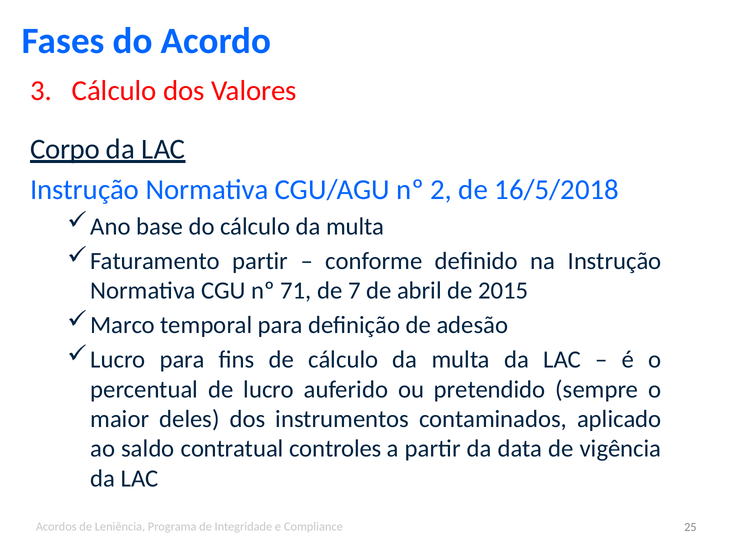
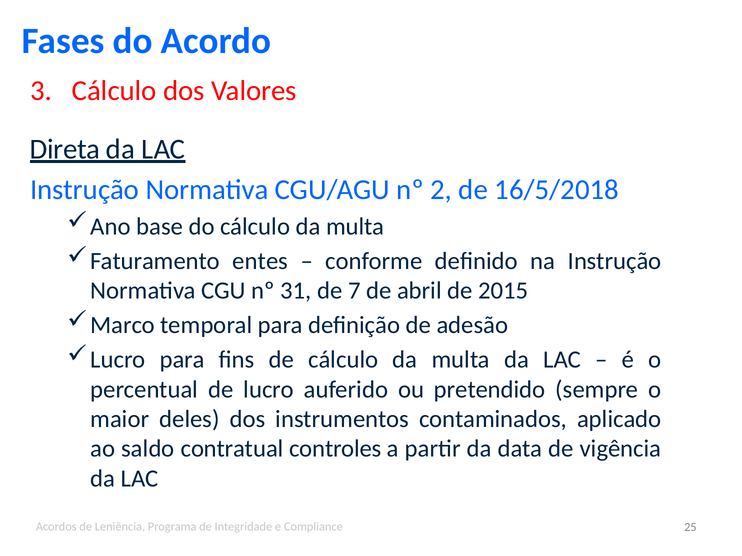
Corpo: Corpo -> Direta
Faturamento partir: partir -> entes
71: 71 -> 31
